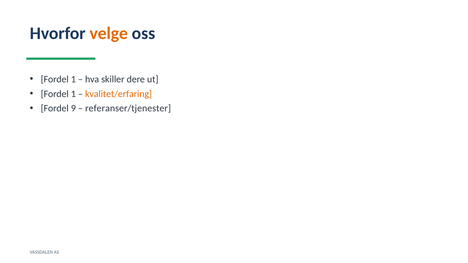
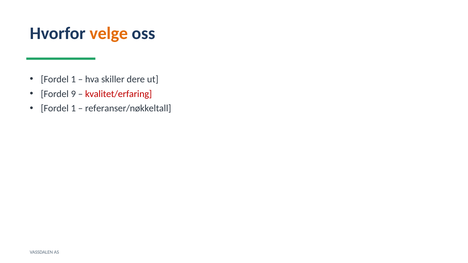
1 at (73, 94): 1 -> 9
kvalitet/erfaring colour: orange -> red
9 at (73, 109): 9 -> 1
referanser/tjenester: referanser/tjenester -> referanser/nøkkeltall
